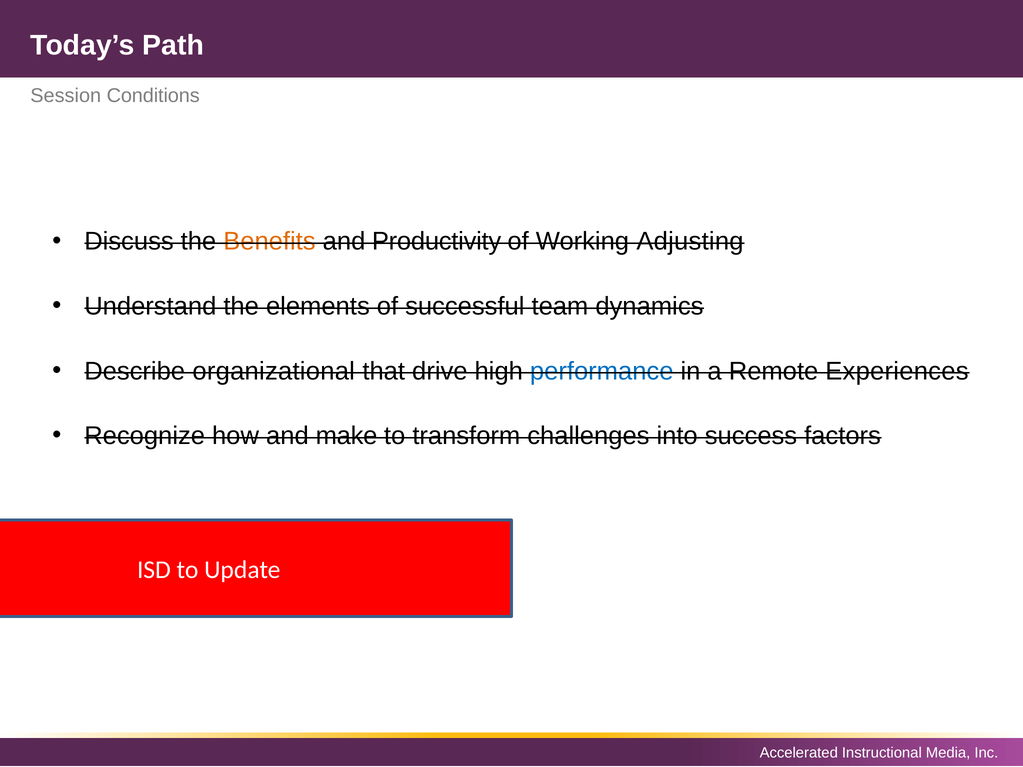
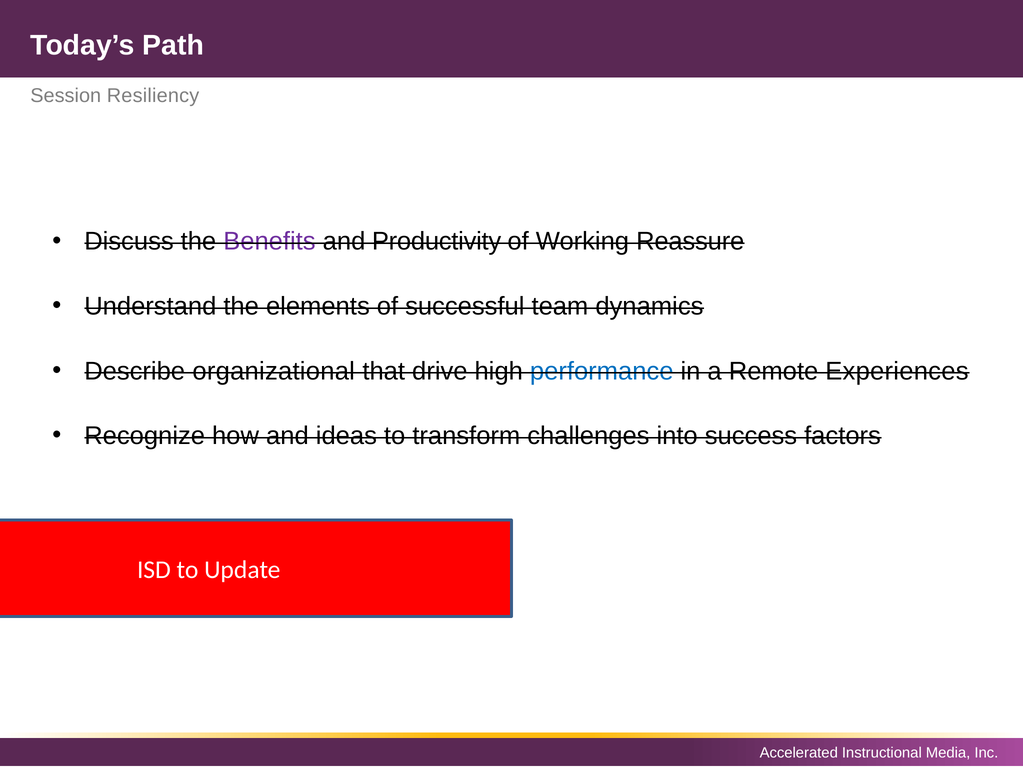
Conditions: Conditions -> Resiliency
Benefits colour: orange -> purple
Adjusting: Adjusting -> Reassure
make: make -> ideas
